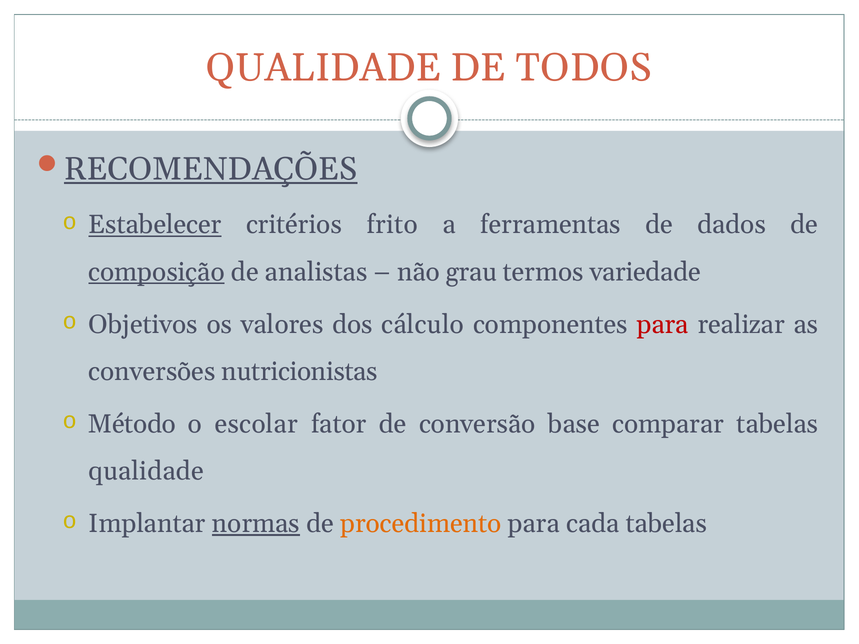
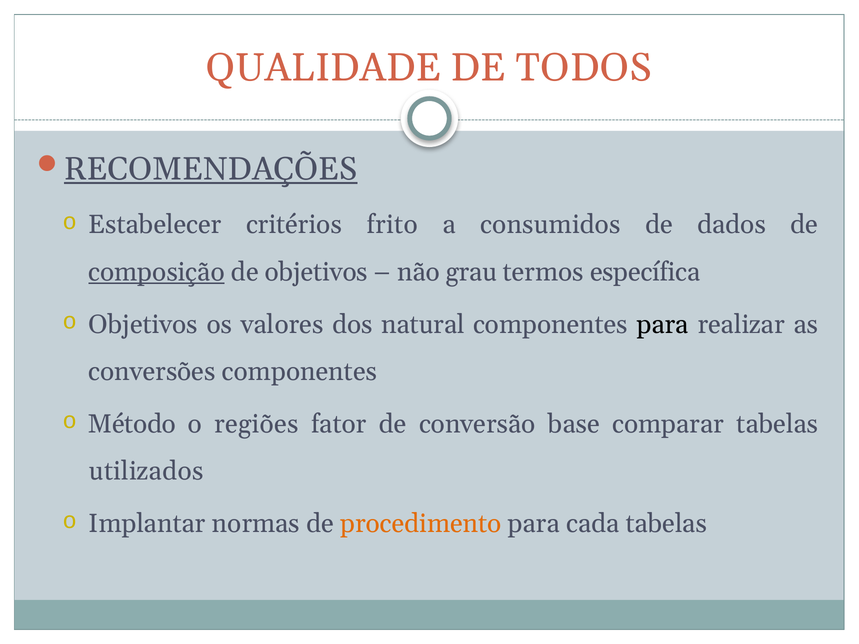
Estabelecer underline: present -> none
ferramentas: ferramentas -> consumidos
de analistas: analistas -> objetivos
variedade: variedade -> específica
cálculo: cálculo -> natural
para at (663, 325) colour: red -> black
conversões nutricionistas: nutricionistas -> componentes
escolar: escolar -> regiões
qualidade at (146, 471): qualidade -> utilizados
normas underline: present -> none
